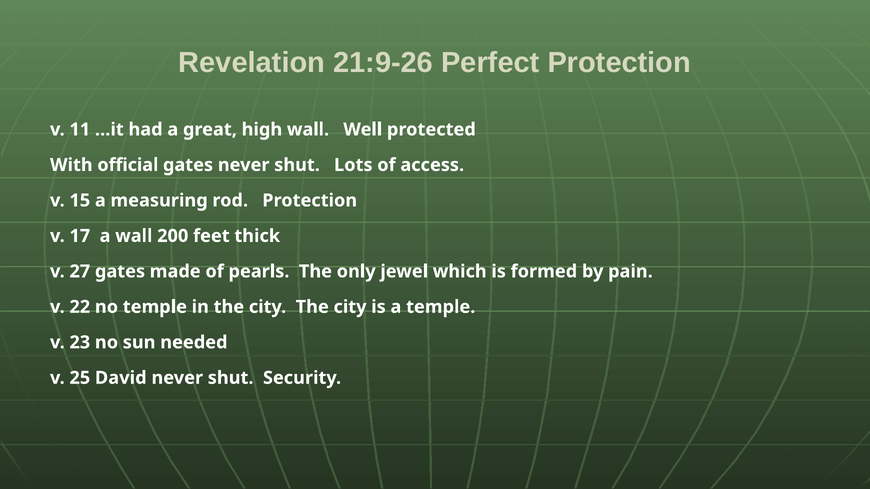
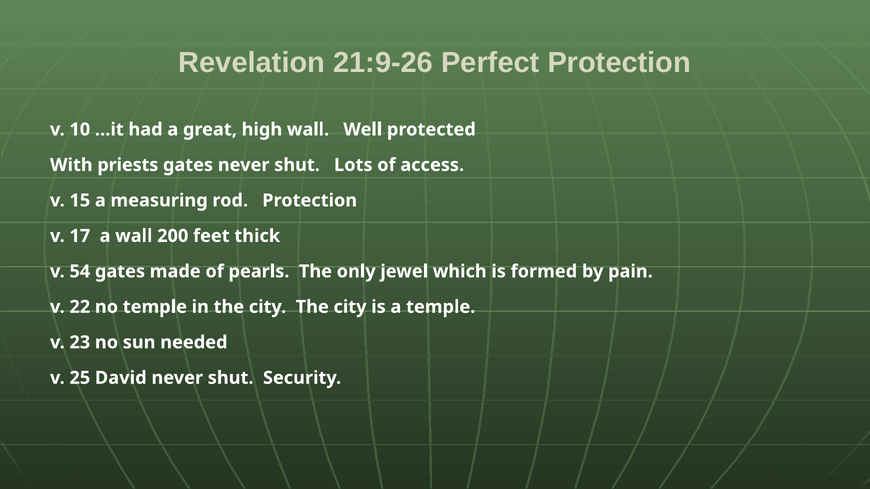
11: 11 -> 10
official: official -> priests
27: 27 -> 54
